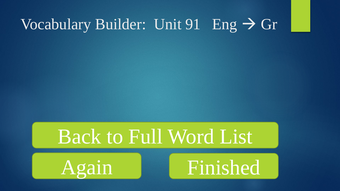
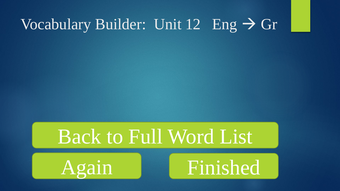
91: 91 -> 12
